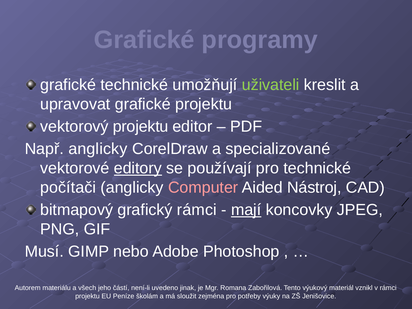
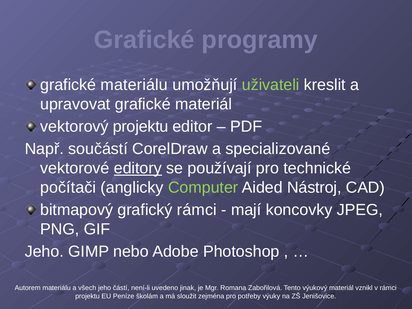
grafické technické: technické -> materiálu
grafické projektu: projektu -> materiál
Např anglicky: anglicky -> součástí
Computer colour: pink -> light green
mají underline: present -> none
Musí at (44, 252): Musí -> Jeho
